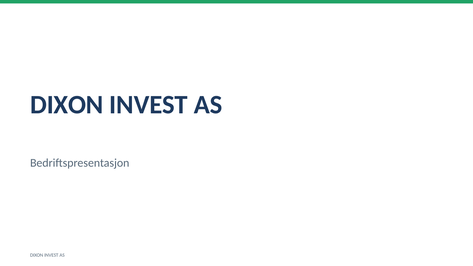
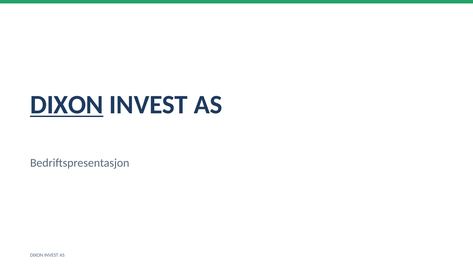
DIXON at (67, 105) underline: none -> present
